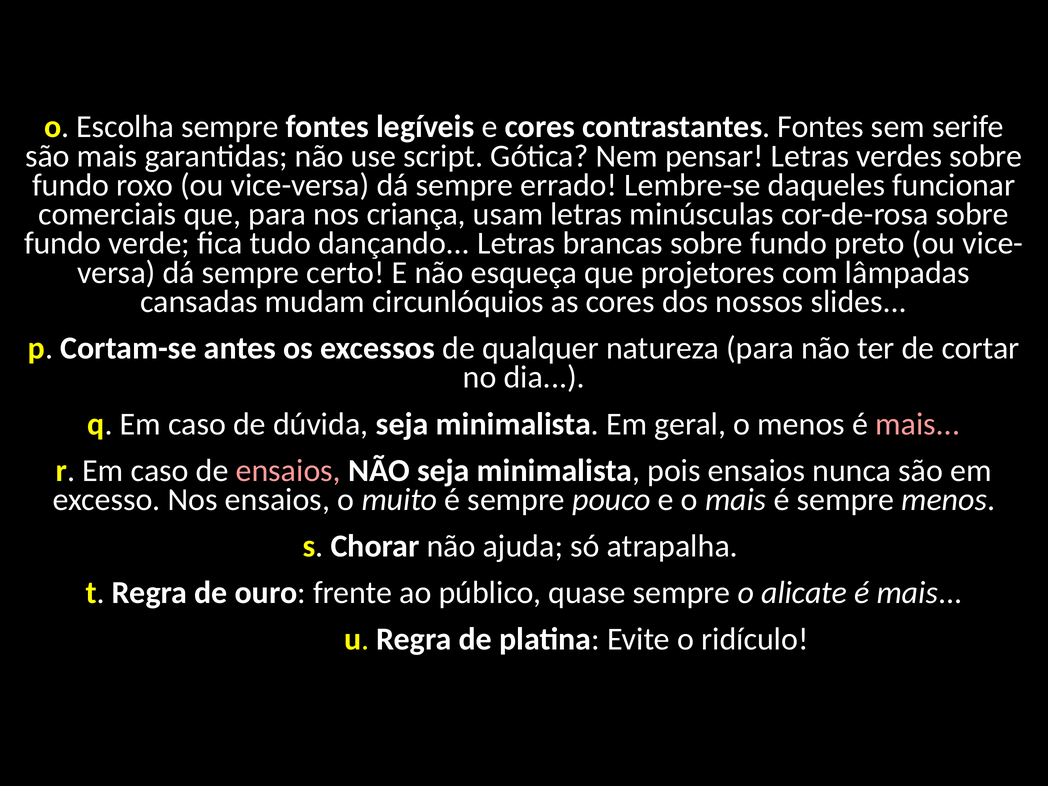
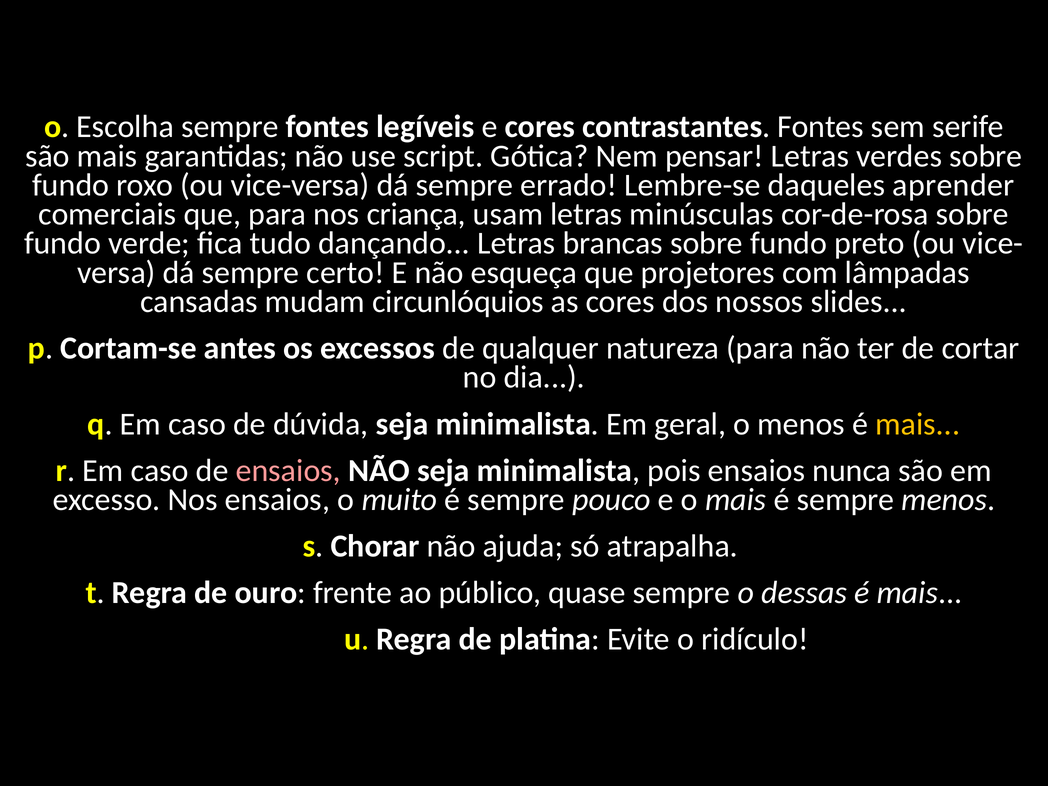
funcionar: funcionar -> aprender
mais at (918, 424) colour: pink -> yellow
alicate: alicate -> dessas
